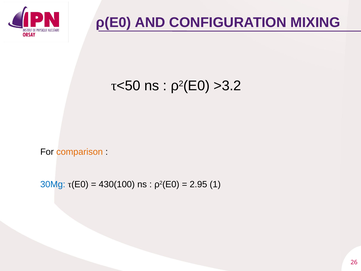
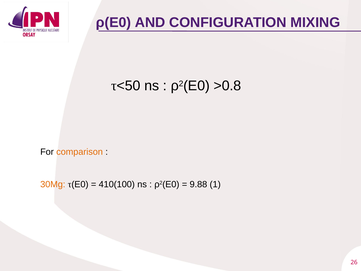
>3.2: >3.2 -> >0.8
30Mg colour: blue -> orange
430(100: 430(100 -> 410(100
2.95: 2.95 -> 9.88
